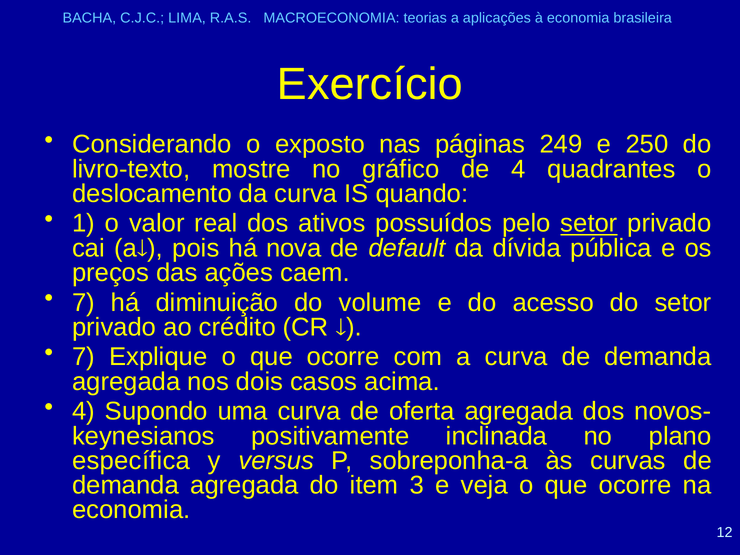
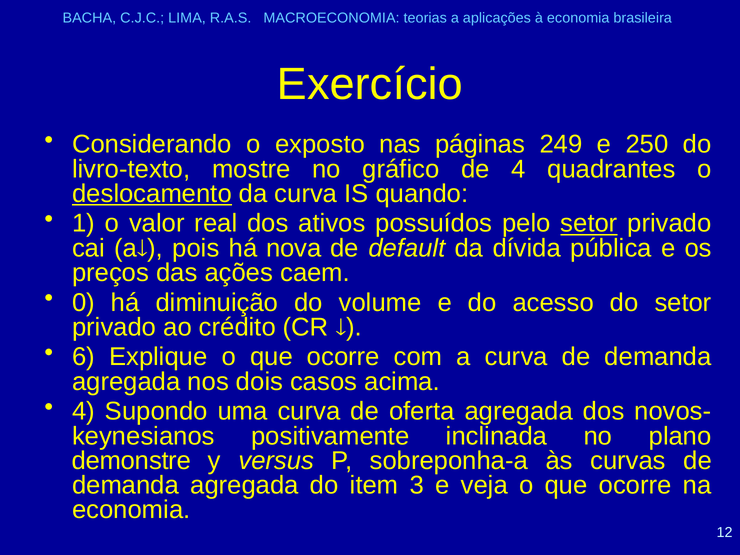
deslocamento underline: none -> present
7 at (84, 303): 7 -> 0
7 at (84, 357): 7 -> 6
específica: específica -> demonstre
